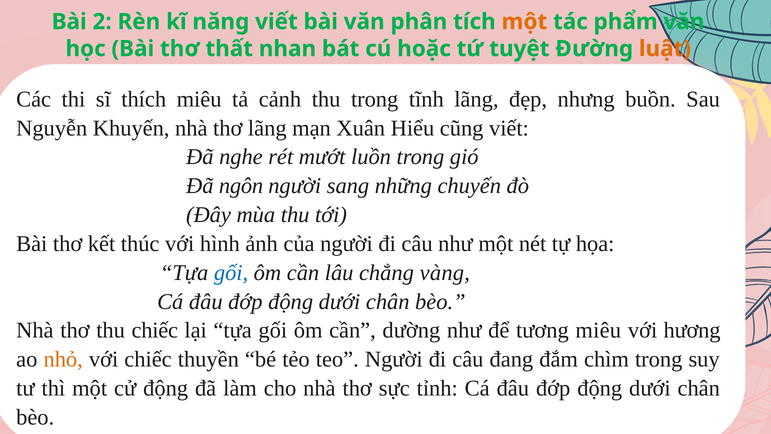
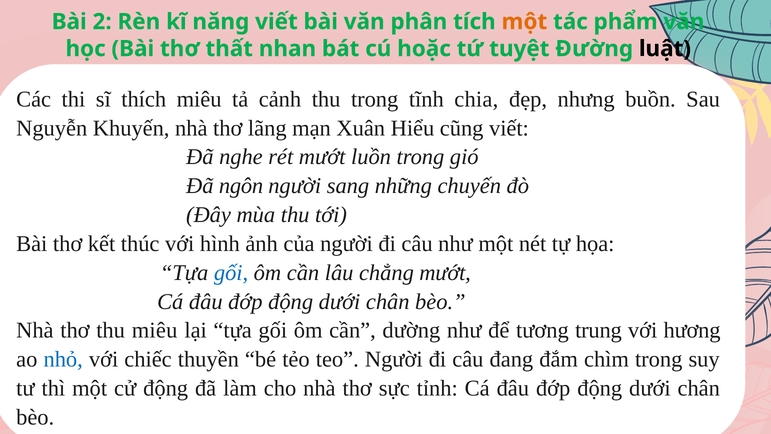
luật colour: orange -> black
tĩnh lãng: lãng -> chia
chẳng vàng: vàng -> mướt
thu chiếc: chiếc -> miêu
tương miêu: miêu -> trung
nhỏ colour: orange -> blue
